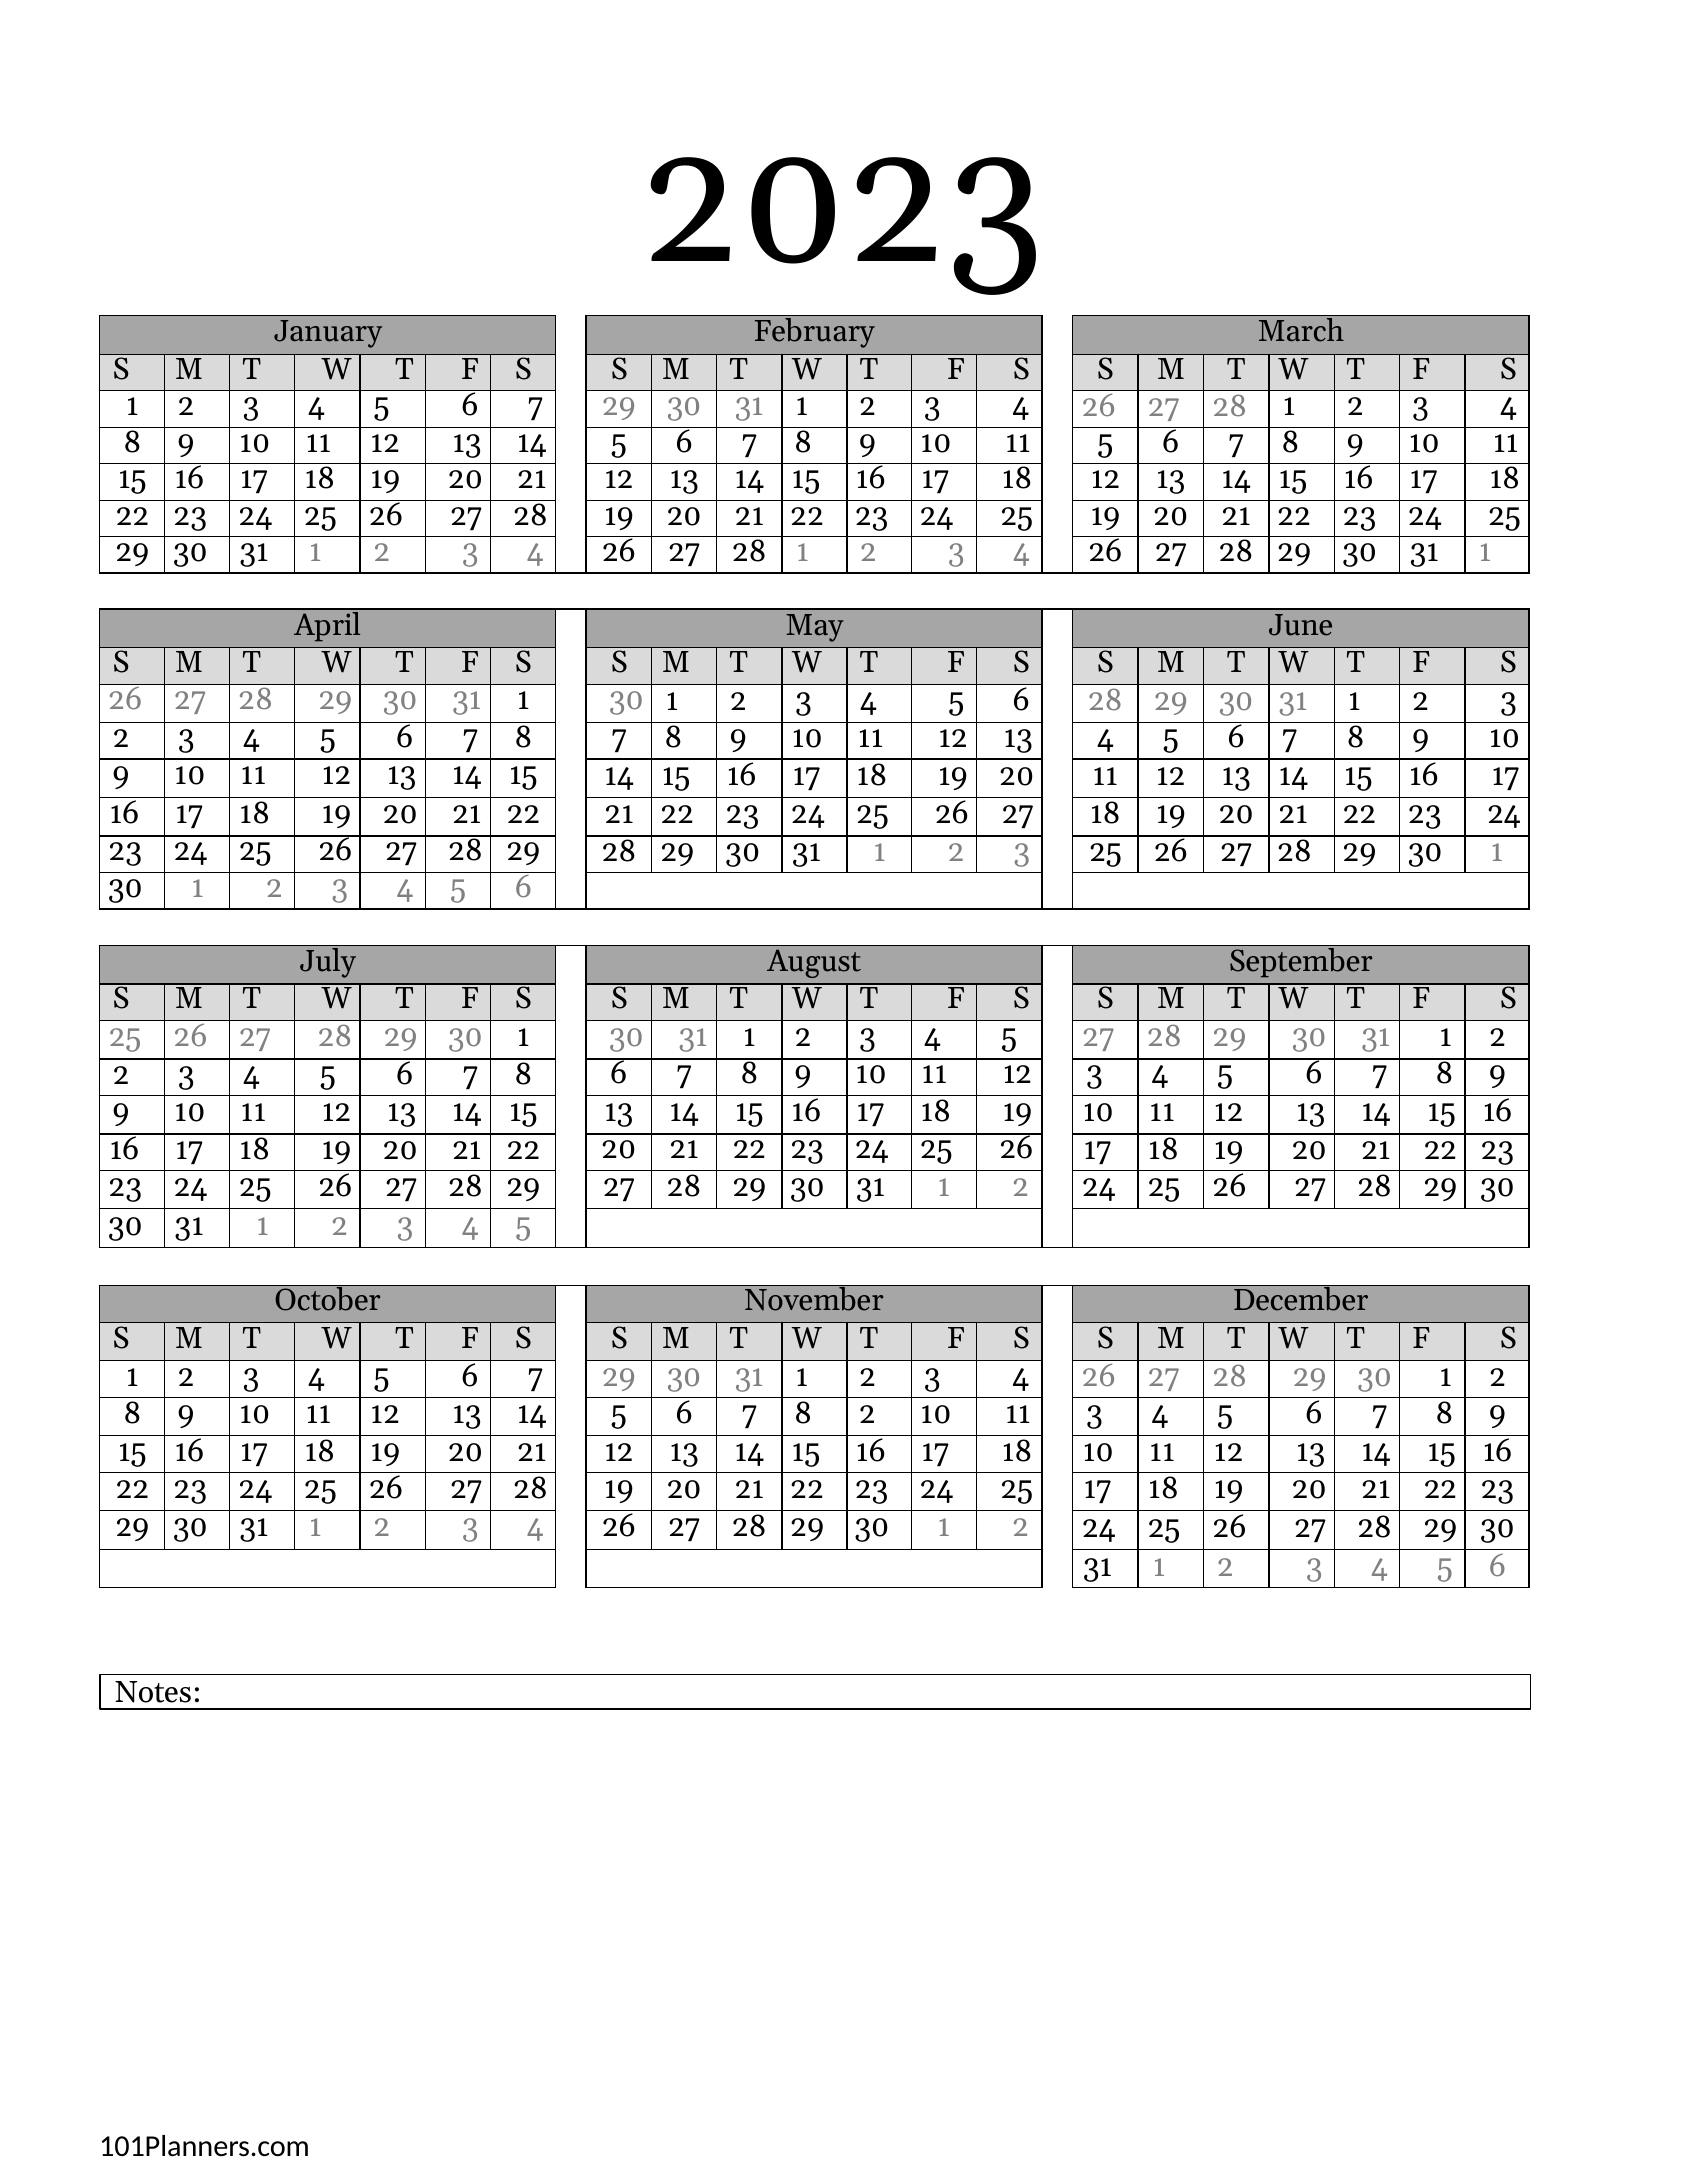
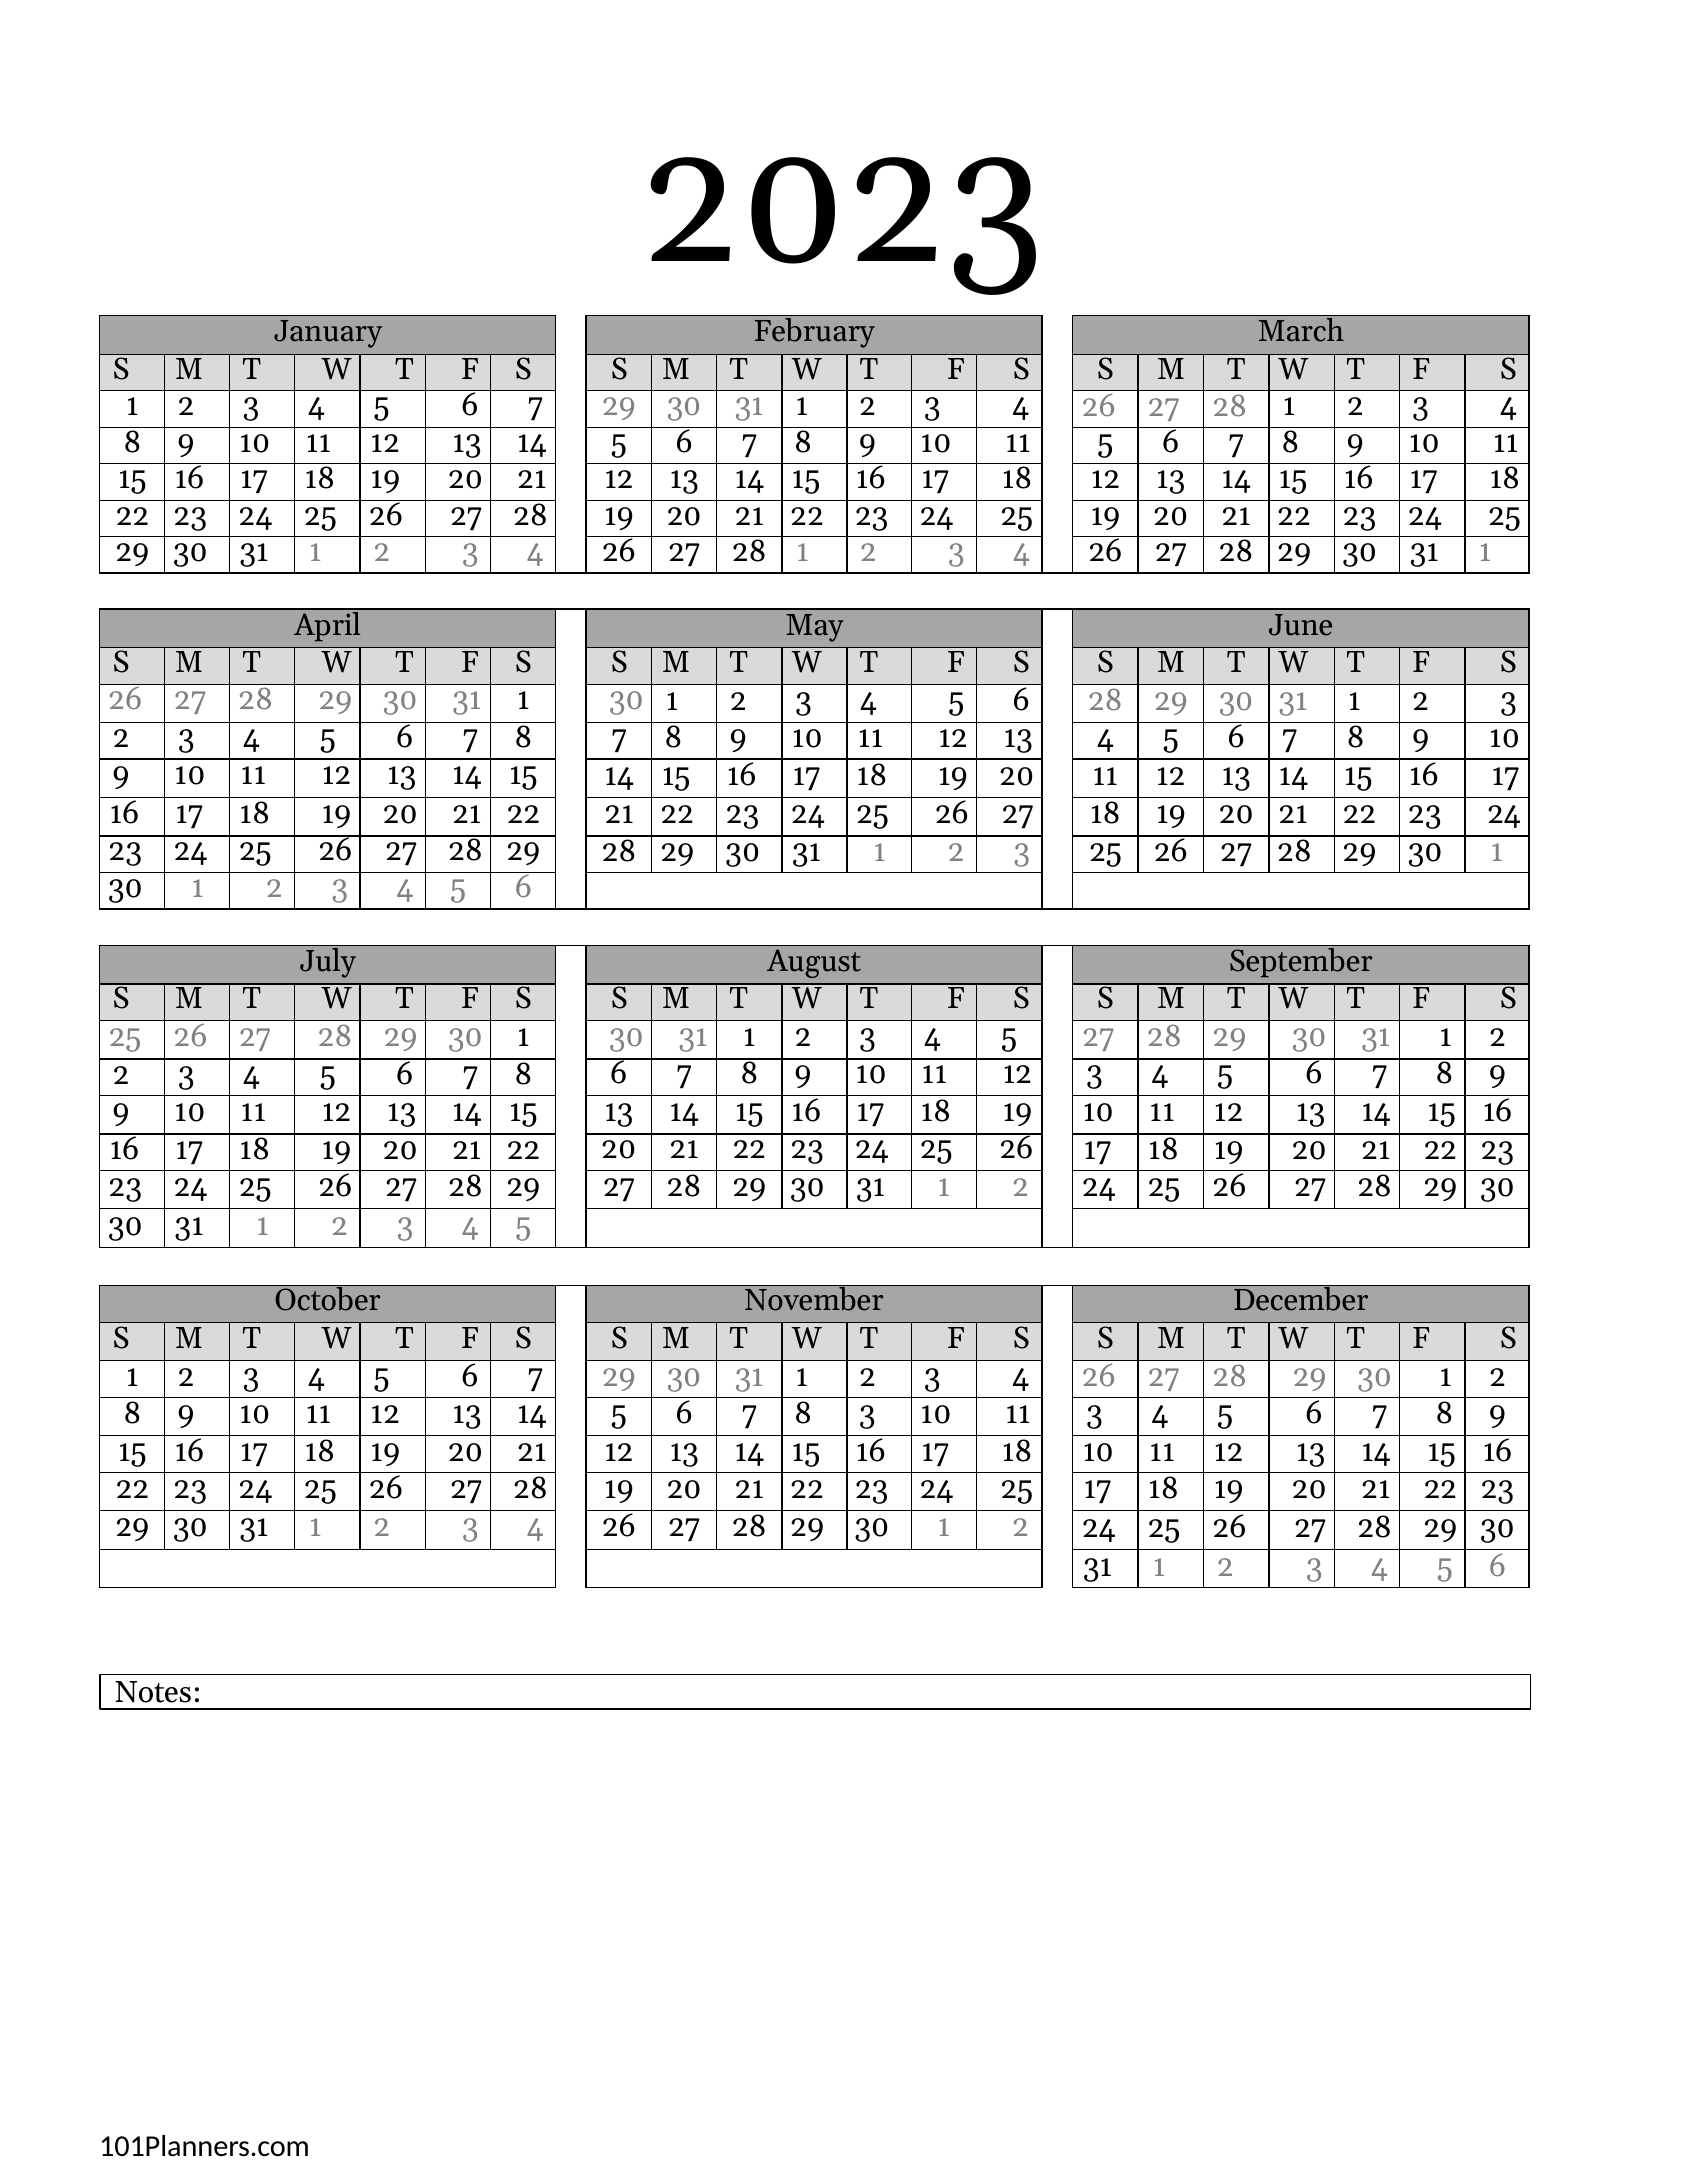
8 2: 2 -> 3
